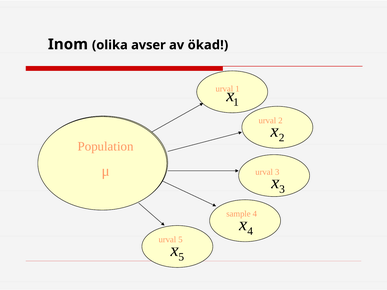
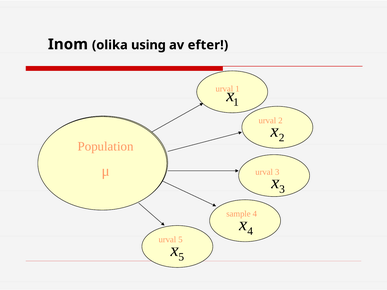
avser: avser -> using
ökad: ökad -> efter
